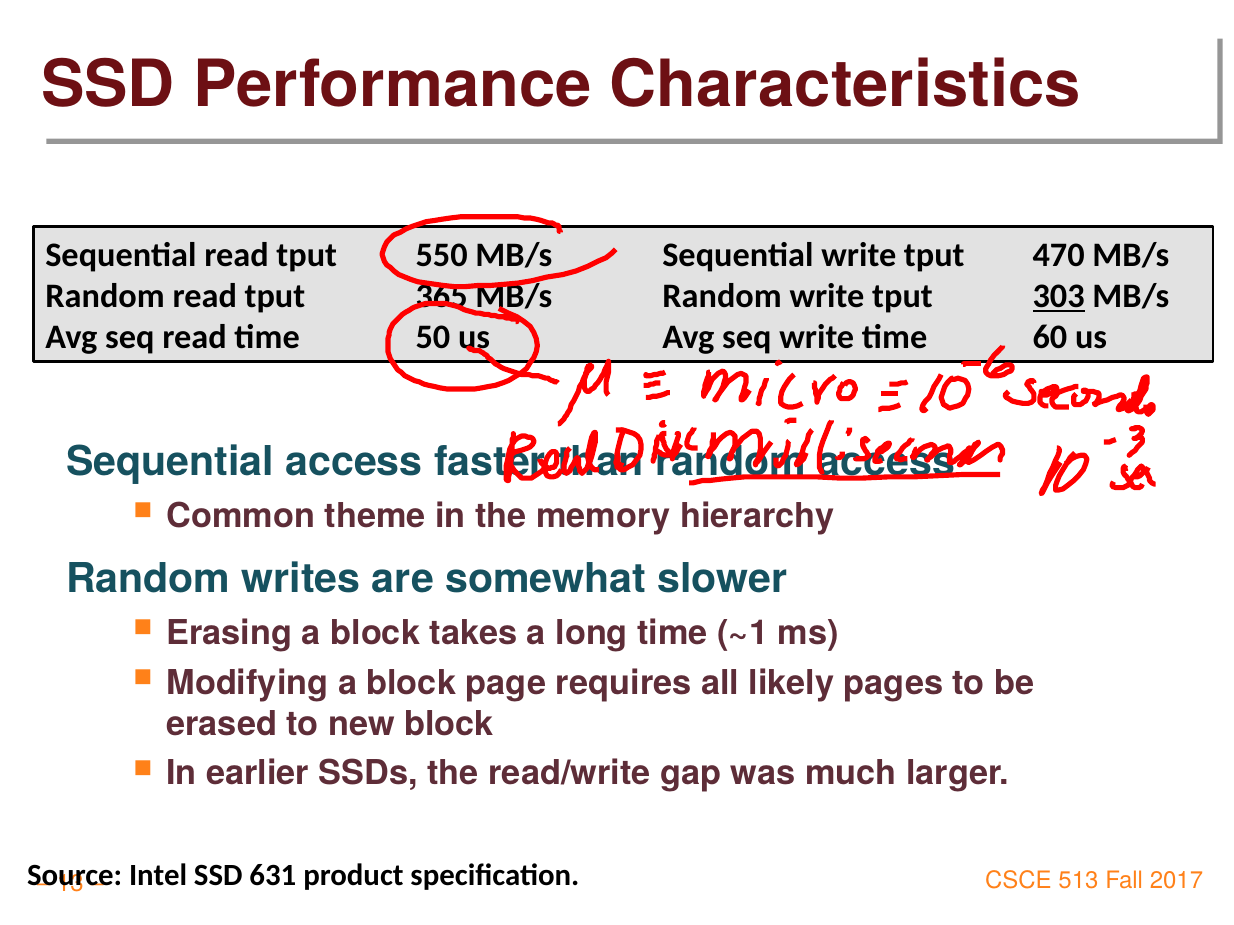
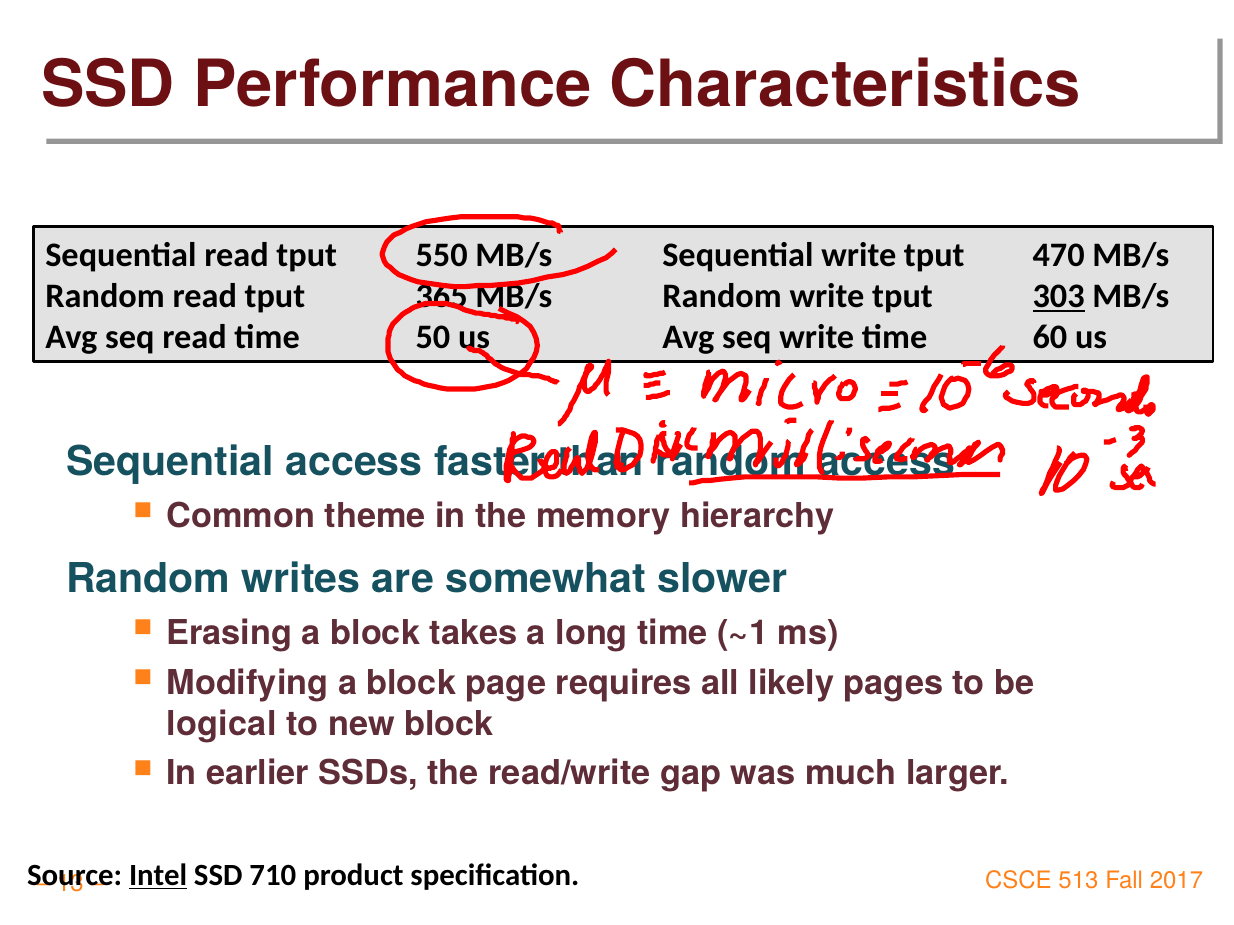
erased: erased -> logical
Intel underline: none -> present
631: 631 -> 710
